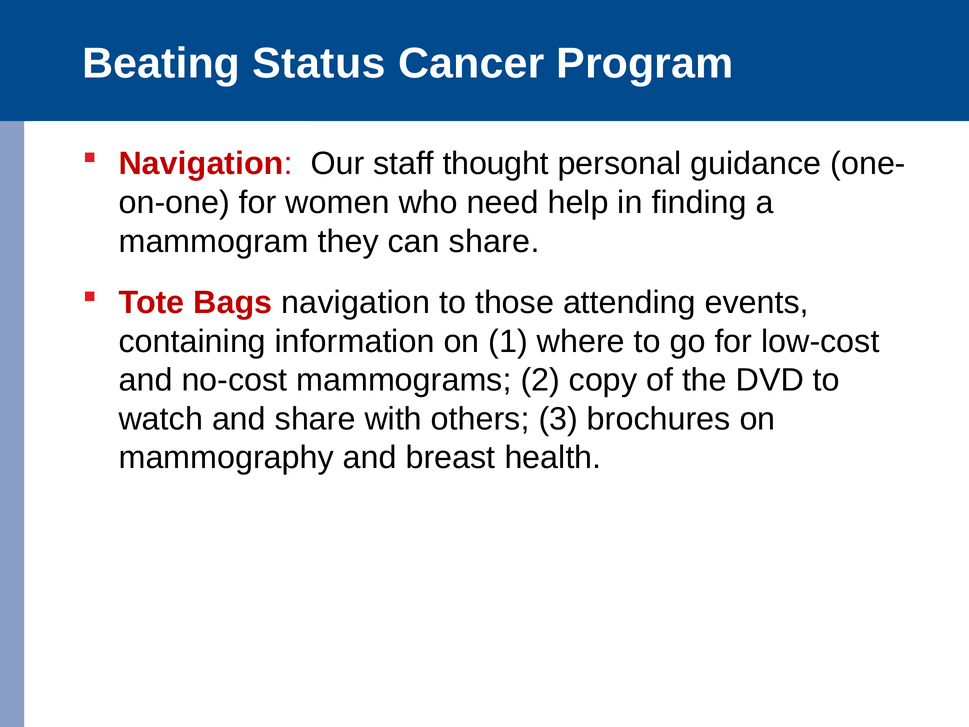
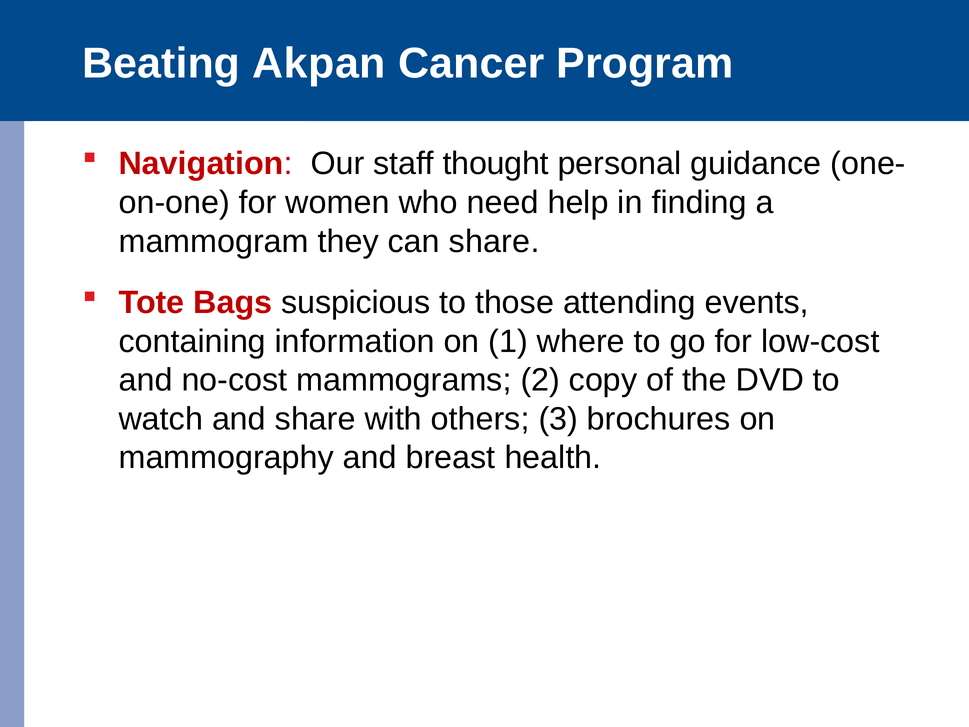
Status: Status -> Akpan
Bags navigation: navigation -> suspicious
